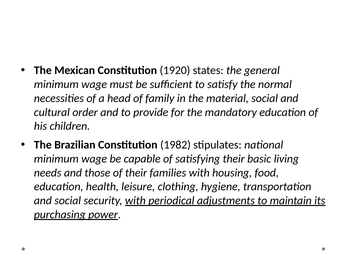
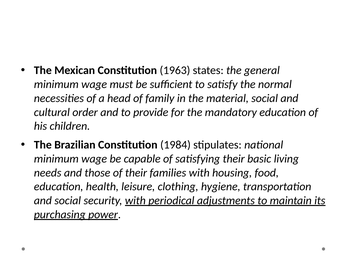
1920: 1920 -> 1963
1982: 1982 -> 1984
